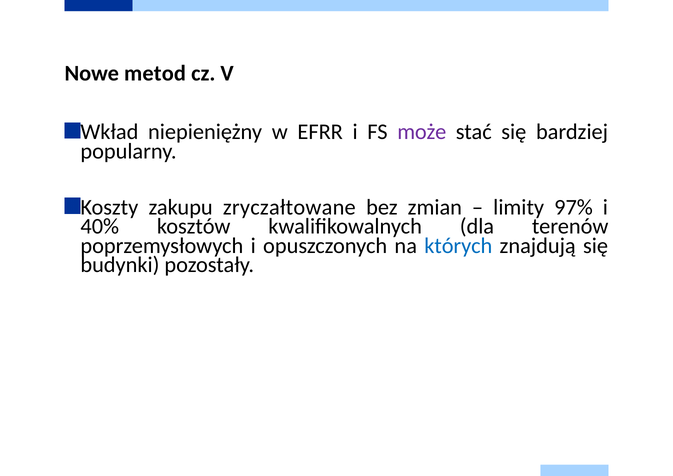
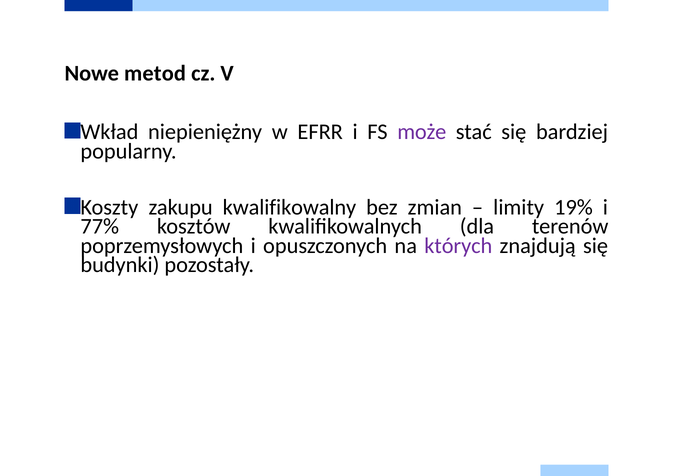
zryczałtowane: zryczałtowane -> kwalifikowalny
97%: 97% -> 19%
40%: 40% -> 77%
których colour: blue -> purple
